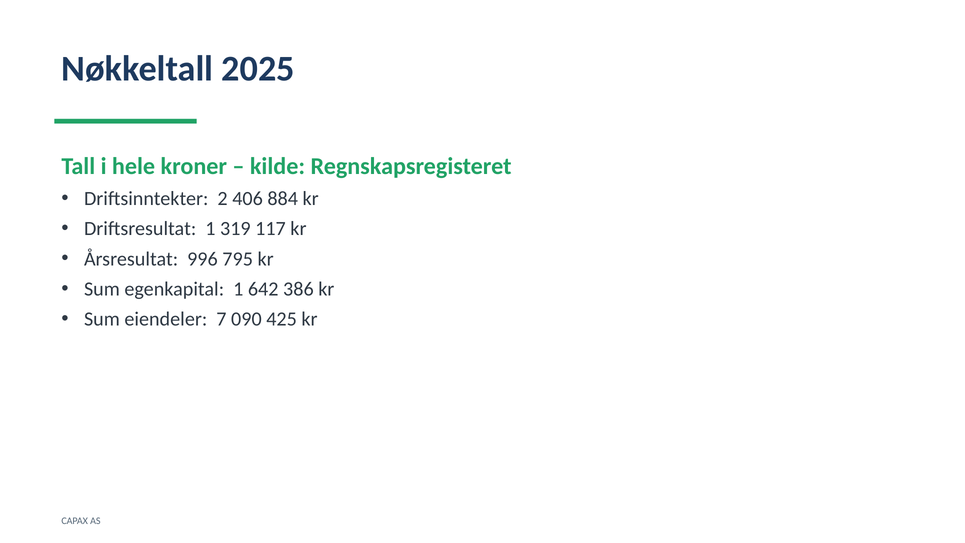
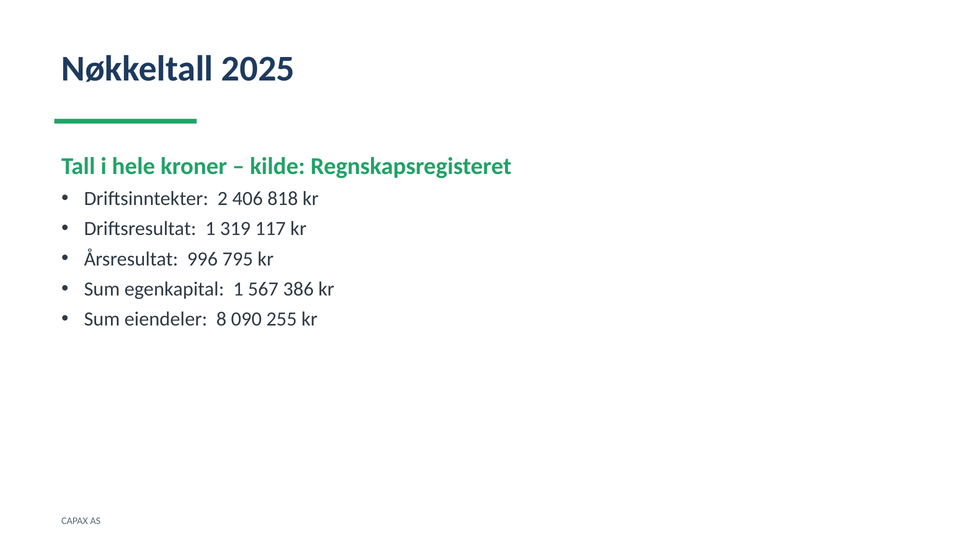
884: 884 -> 818
642: 642 -> 567
7: 7 -> 8
425: 425 -> 255
